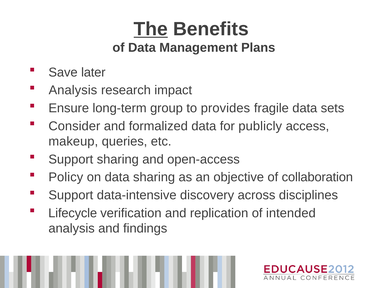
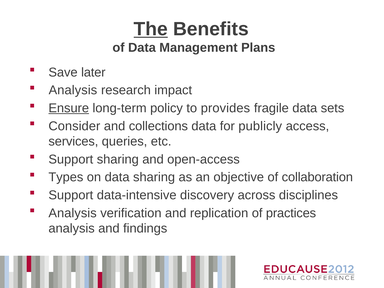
Ensure underline: none -> present
group: group -> policy
formalized: formalized -> collections
makeup: makeup -> services
Policy: Policy -> Types
Lifecycle at (73, 213): Lifecycle -> Analysis
intended: intended -> practices
